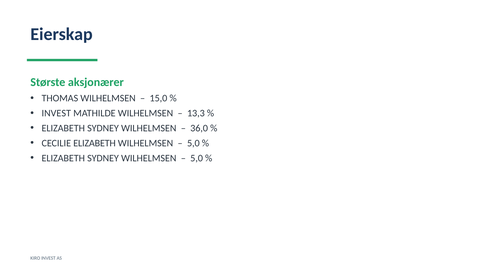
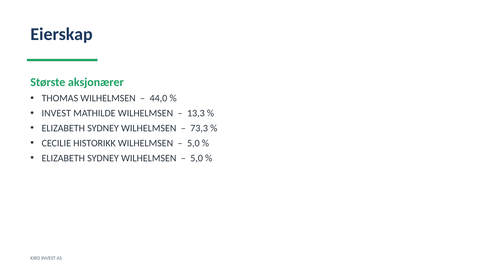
15,0: 15,0 -> 44,0
36,0: 36,0 -> 73,3
CECILIE ELIZABETH: ELIZABETH -> HISTORIKK
